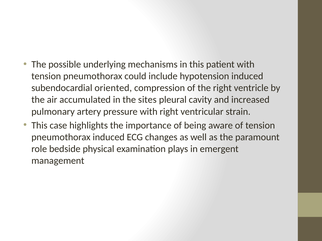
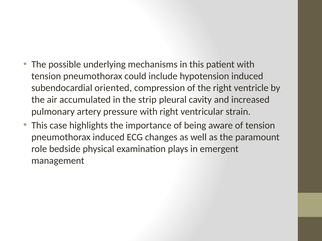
sites: sites -> strip
